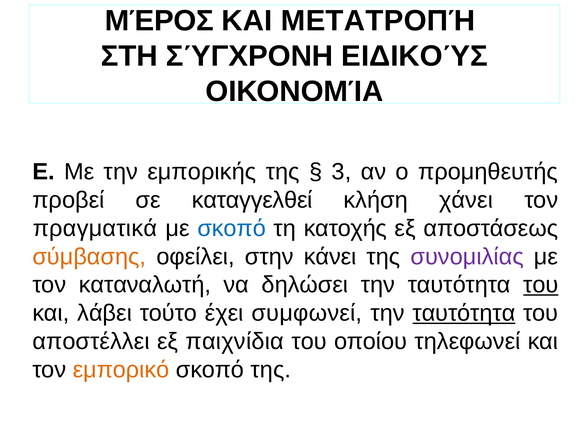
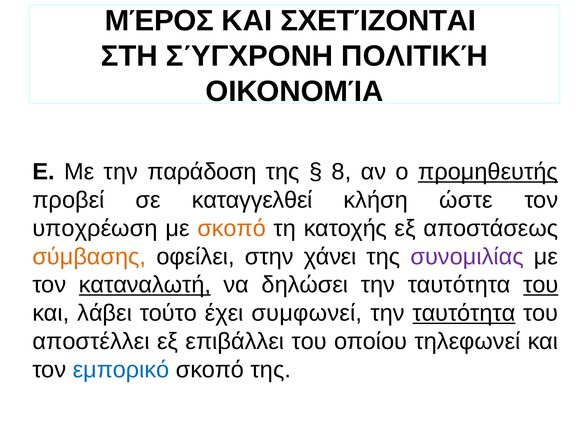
ΜΕΤΑΤΡΟΠΉ: ΜΕΤΑΤΡΟΠΉ -> ΣΧΕΤΊΖΟΝΤΑΙ
ΕΙΔΙΚΟΎΣ: ΕΙΔΙΚΟΎΣ -> ΠΟΛΙΤΙΚΉ
εμπορικής: εμπορικής -> παράδοση
3: 3 -> 8
προμηθευτής underline: none -> present
χάνει: χάνει -> ώστε
πραγματικά: πραγματικά -> υποχρέωση
σκοπό at (232, 229) colour: blue -> orange
κάνει: κάνει -> χάνει
καταναλωτή underline: none -> present
παιχνίδια: παιχνίδια -> επιβάλλει
εμπορικό colour: orange -> blue
